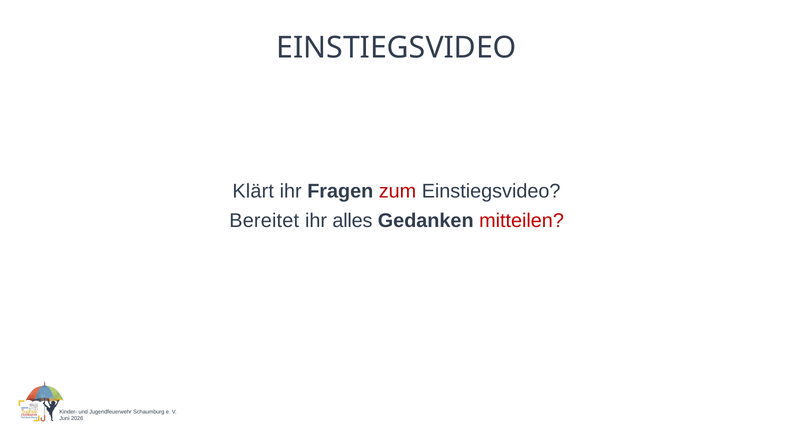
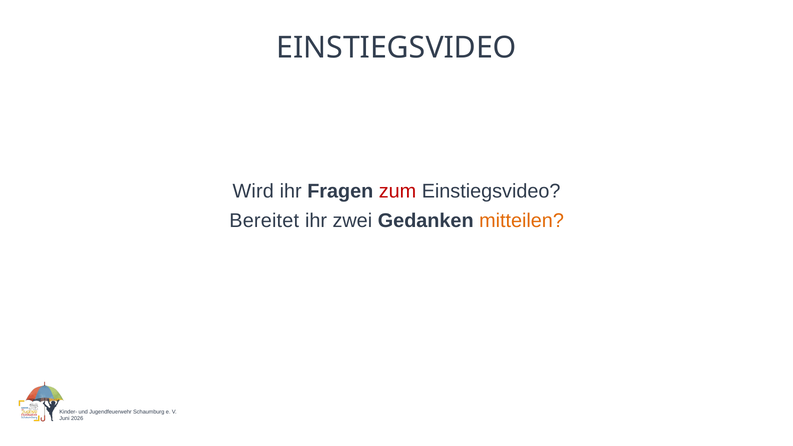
Klärt: Klärt -> Wird
alles: alles -> zwei
mitteilen colour: red -> orange
